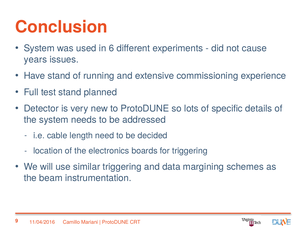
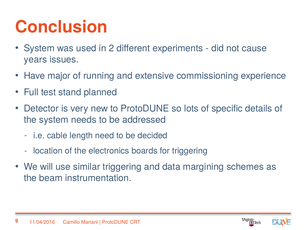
6: 6 -> 2
Have stand: stand -> major
